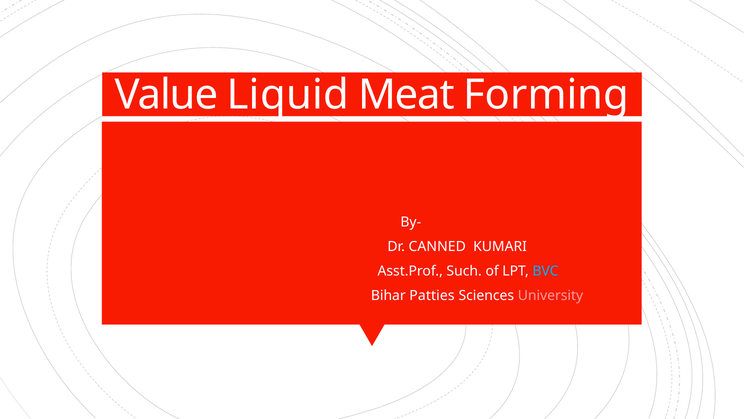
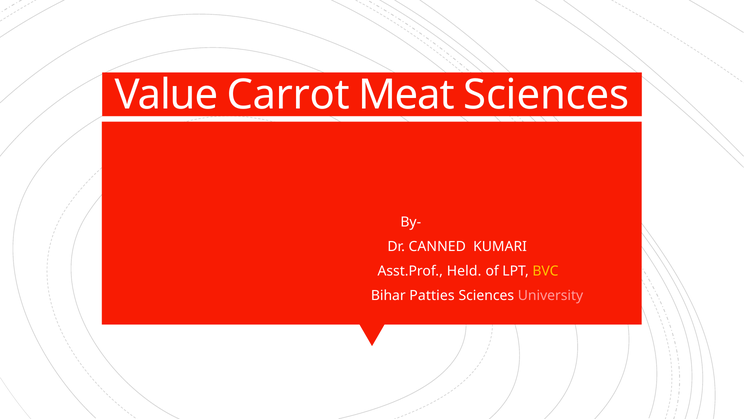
Liquid: Liquid -> Carrot
Meat Forming: Forming -> Sciences
Such: Such -> Held
BVC colour: light blue -> yellow
